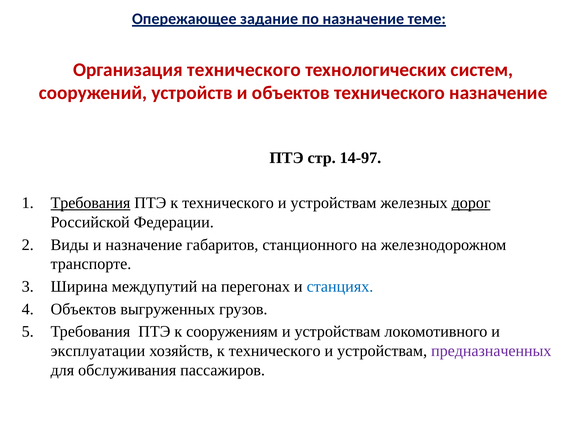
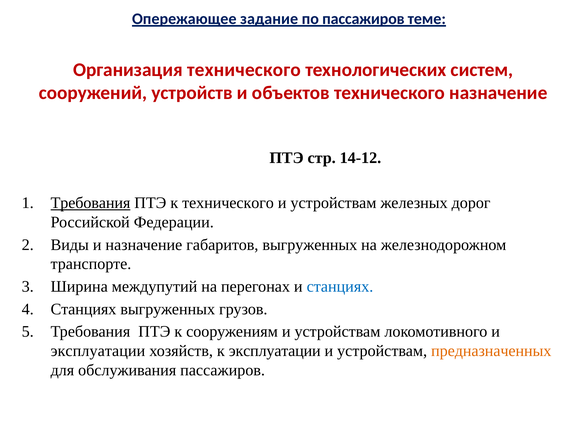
по назначение: назначение -> пассажиров
14-97: 14-97 -> 14-12
дорог underline: present -> none
габаритов станционного: станционного -> выгруженных
Объектов at (83, 309): Объектов -> Станциях
хозяйств к технического: технического -> эксплуатации
предназначенных colour: purple -> orange
